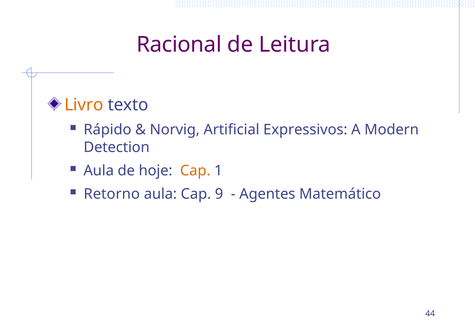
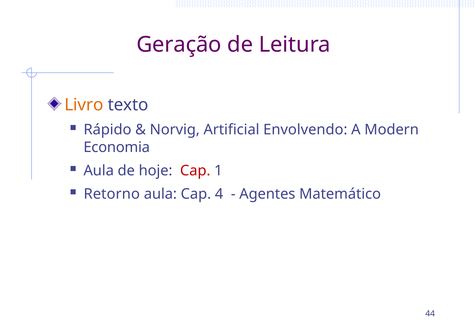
Racional: Racional -> Geração
Expressivos: Expressivos -> Envolvendo
Detection: Detection -> Economia
Cap at (195, 171) colour: orange -> red
9: 9 -> 4
